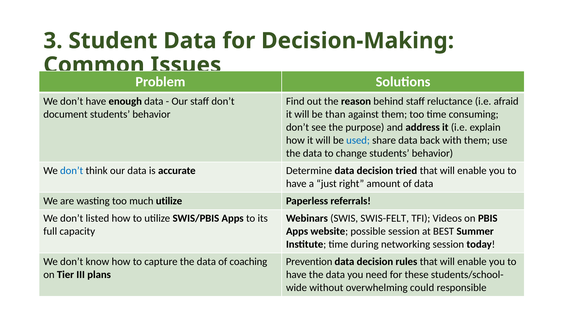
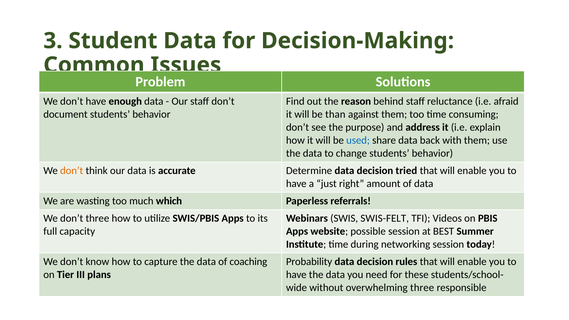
don’t at (72, 171) colour: blue -> orange
much utilize: utilize -> which
don’t listed: listed -> three
Prevention: Prevention -> Probability
overwhelming could: could -> three
